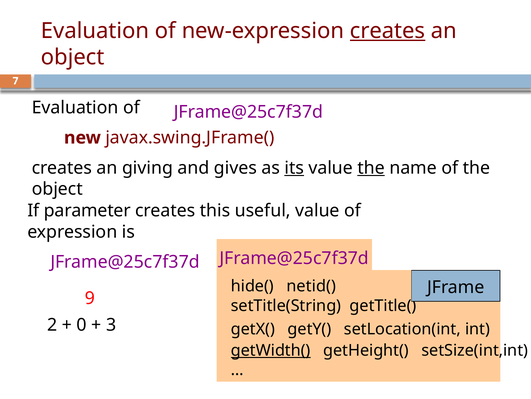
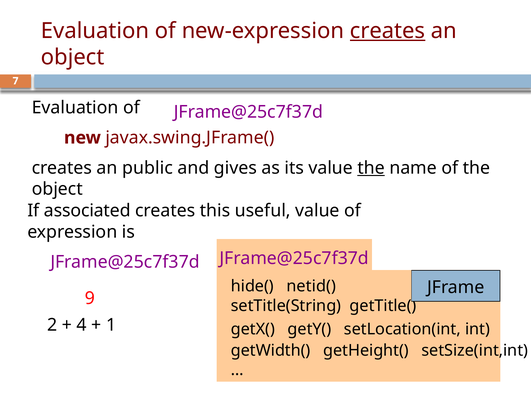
giving: giving -> public
its underline: present -> none
parameter: parameter -> associated
0: 0 -> 4
3: 3 -> 1
getWidth( underline: present -> none
